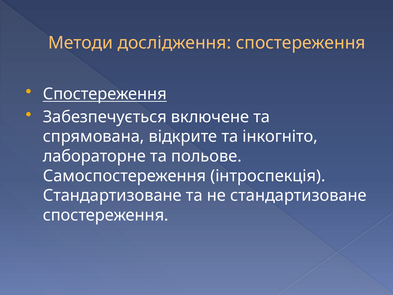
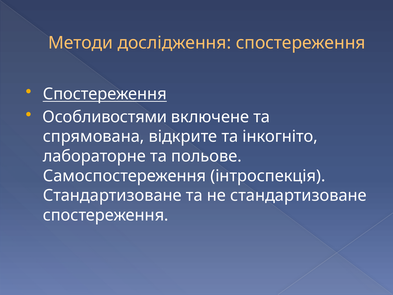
Забезпечується: Забезпечується -> Особливостями
